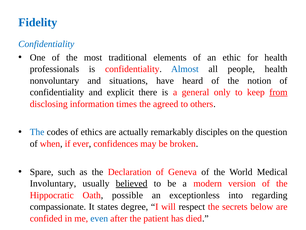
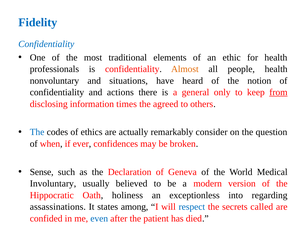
Almost colour: blue -> orange
explicit: explicit -> actions
disciples: disciples -> consider
Spare: Spare -> Sense
believed underline: present -> none
possible: possible -> holiness
compassionate: compassionate -> assassinations
degree: degree -> among
respect colour: black -> blue
below: below -> called
